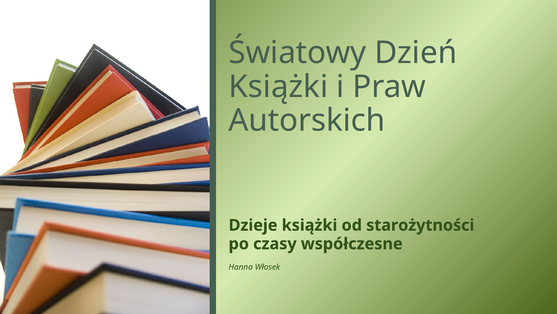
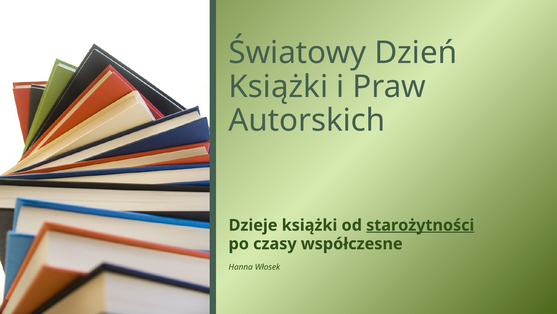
starożytności underline: none -> present
